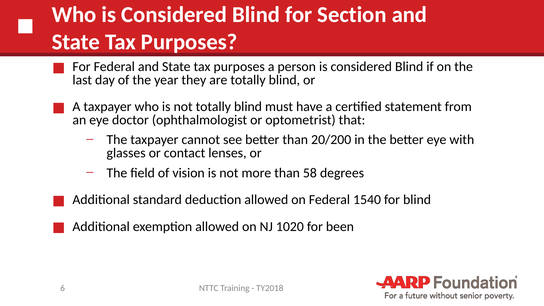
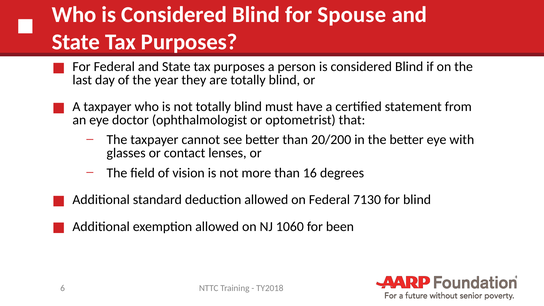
Section: Section -> Spouse
58: 58 -> 16
1540: 1540 -> 7130
1020: 1020 -> 1060
